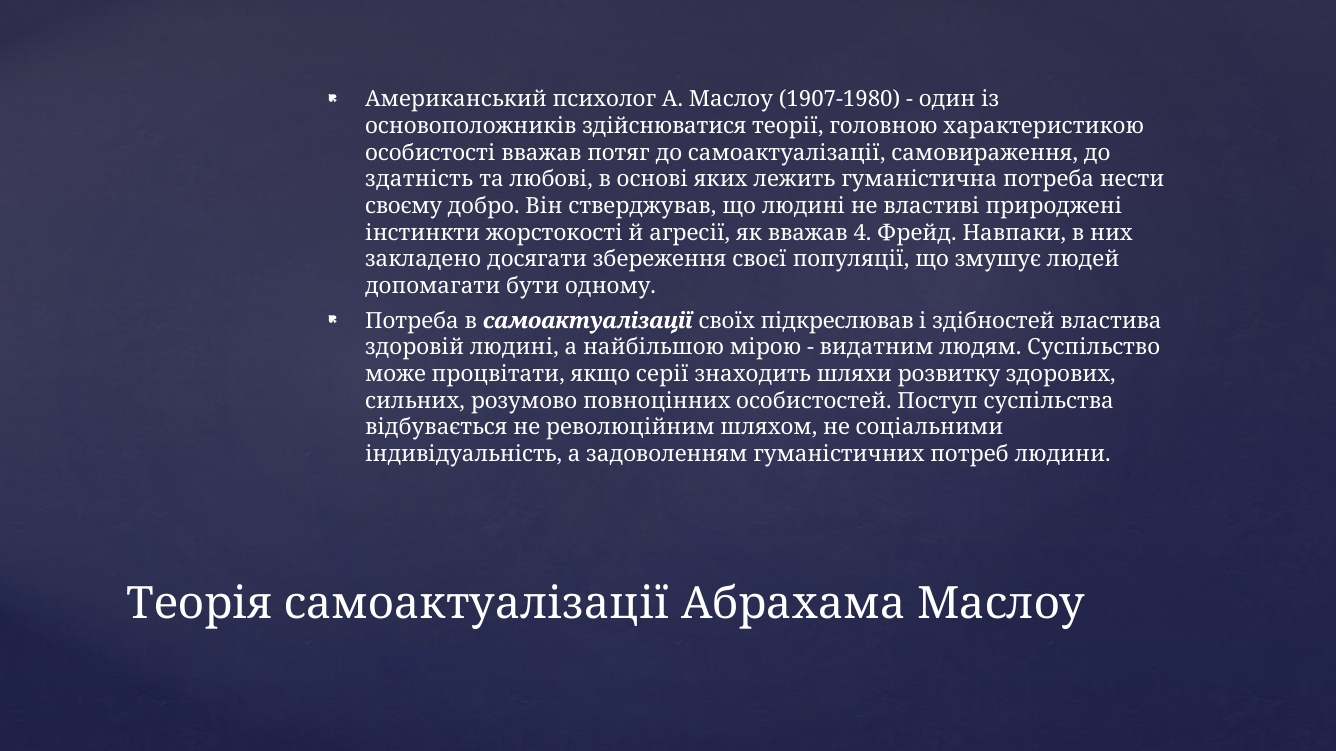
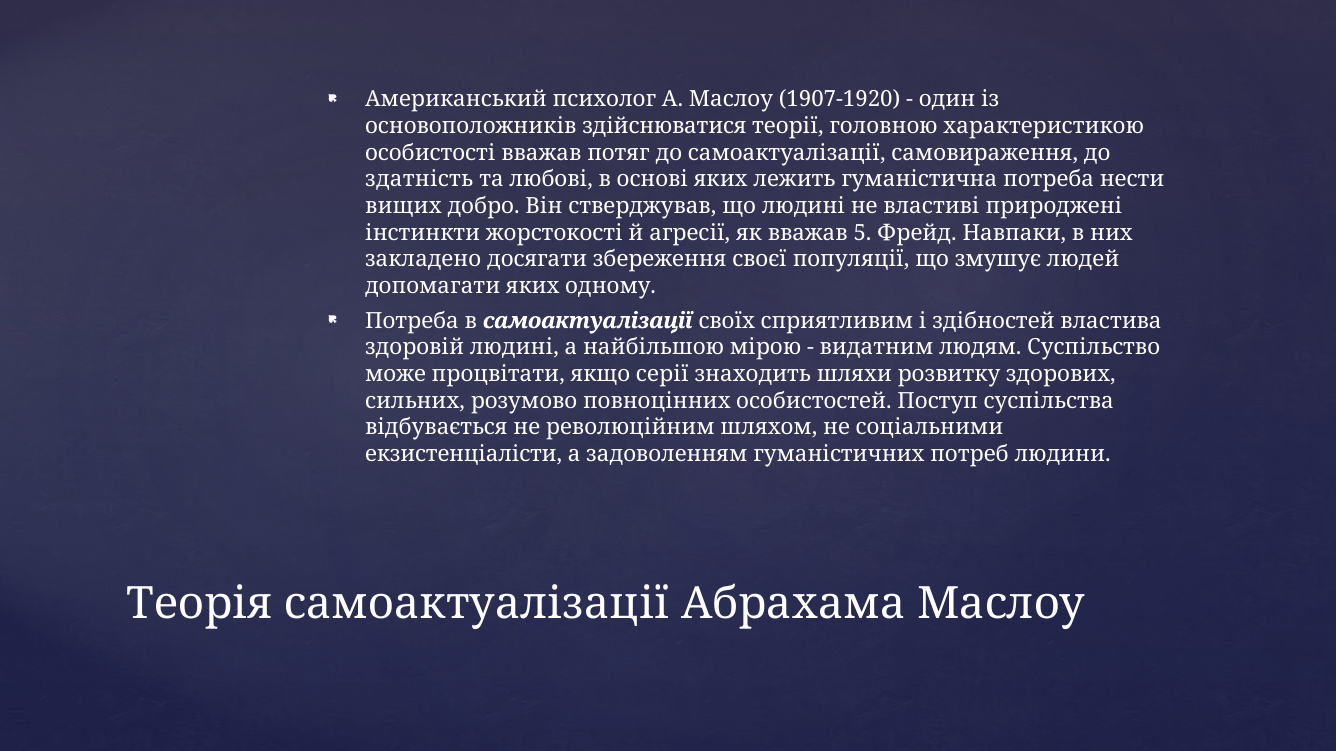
1907-1980: 1907-1980 -> 1907-1920
своєму: своєму -> вищих
4: 4 -> 5
допомагати бути: бути -> яких
підкреслював: підкреслював -> сприятливим
індивідуальність: індивідуальність -> екзистенціалісти
